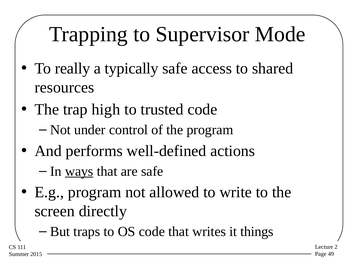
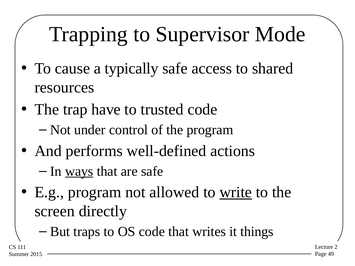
really: really -> cause
high: high -> have
write underline: none -> present
